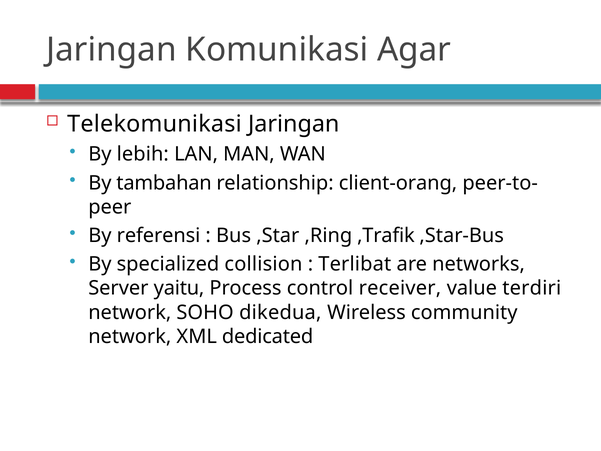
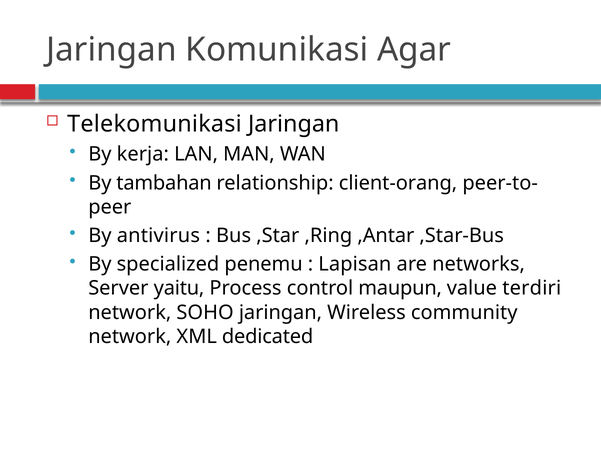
lebih: lebih -> kerja
referensi: referensi -> antivirus
,Trafik: ,Trafik -> ,Antar
collision: collision -> penemu
Terlibat: Terlibat -> Lapisan
receiver: receiver -> maupun
SOHO dikedua: dikedua -> jaringan
